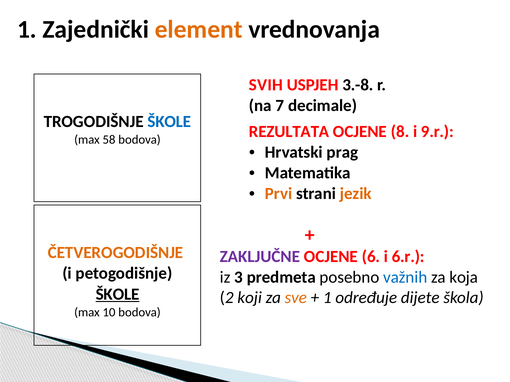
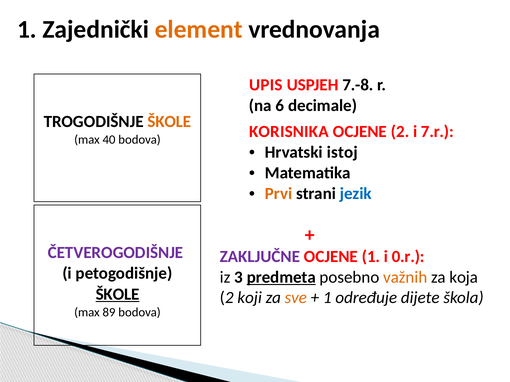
SVIH: SVIH -> UPIS
3.-8: 3.-8 -> 7.-8
7: 7 -> 6
ŠKOLE at (169, 122) colour: blue -> orange
REZULTATA: REZULTATA -> KORISNIKA
OCJENE 8: 8 -> 2
9.r: 9.r -> 7.r
58: 58 -> 40
prag: prag -> istoj
jezik colour: orange -> blue
ČETVEROGODIŠNJE colour: orange -> purple
OCJENE 6: 6 -> 1
6.r: 6.r -> 0.r
predmeta underline: none -> present
važnih colour: blue -> orange
10: 10 -> 89
